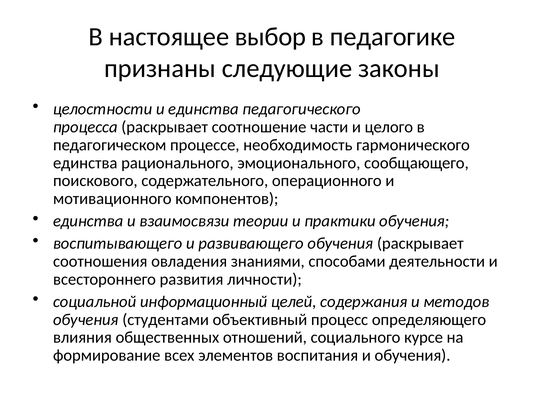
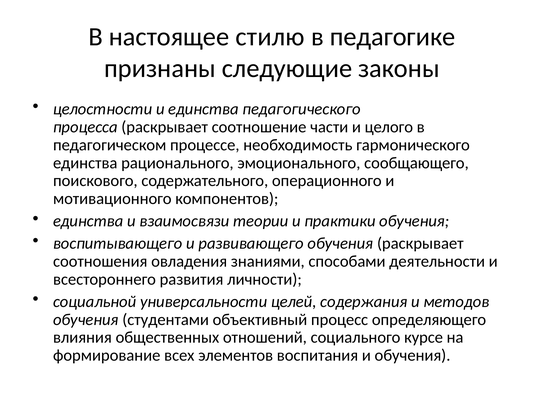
выбор: выбор -> стилю
информационный: информационный -> универсальности
